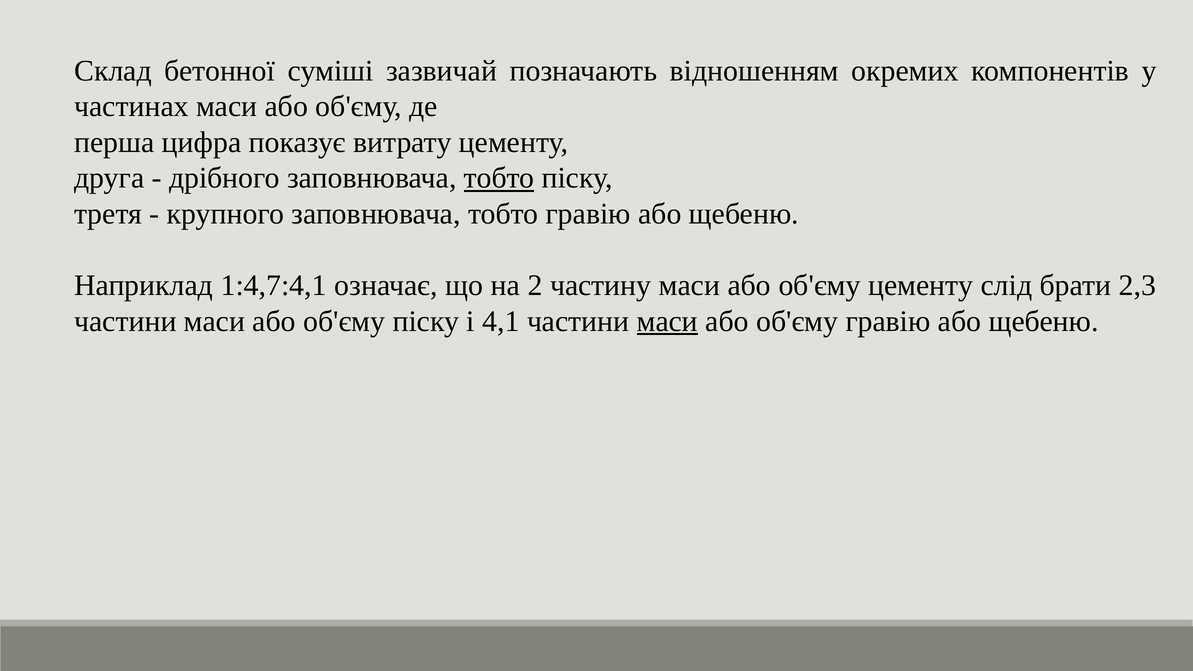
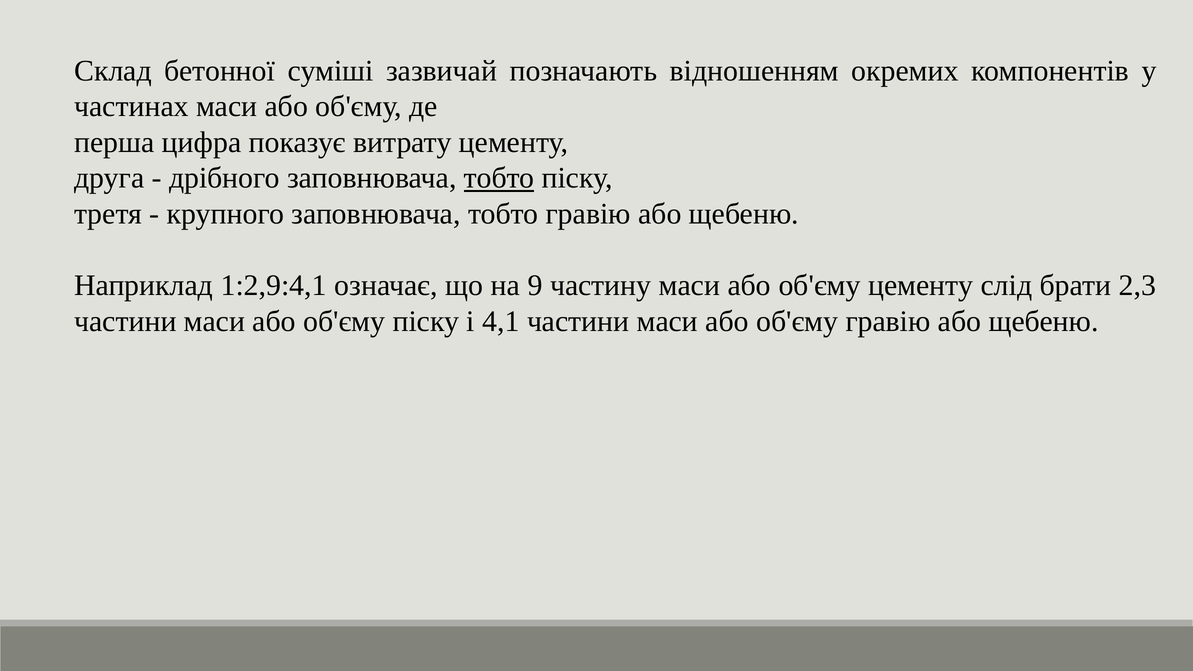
1:4,7:4,1: 1:4,7:4,1 -> 1:2,9:4,1
2: 2 -> 9
маси at (667, 321) underline: present -> none
